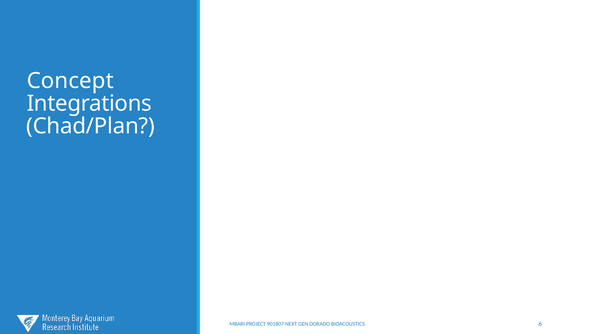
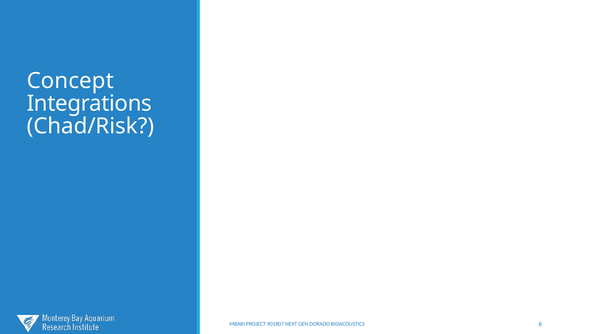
Chad/Plan: Chad/Plan -> Chad/Risk
